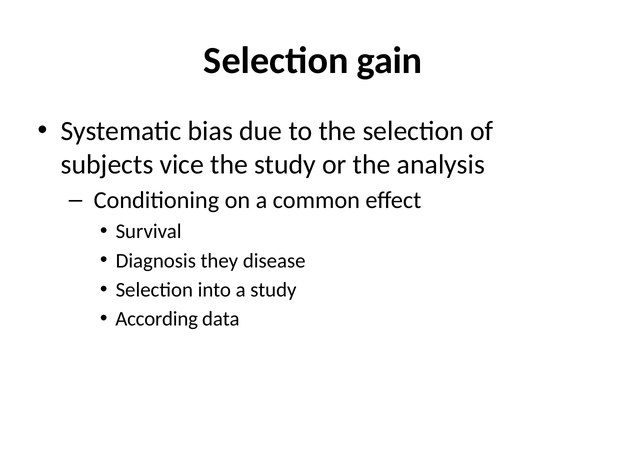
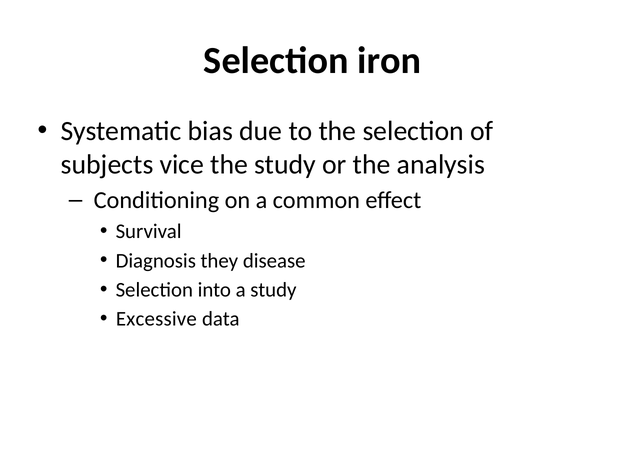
gain: gain -> iron
According: According -> Excessive
